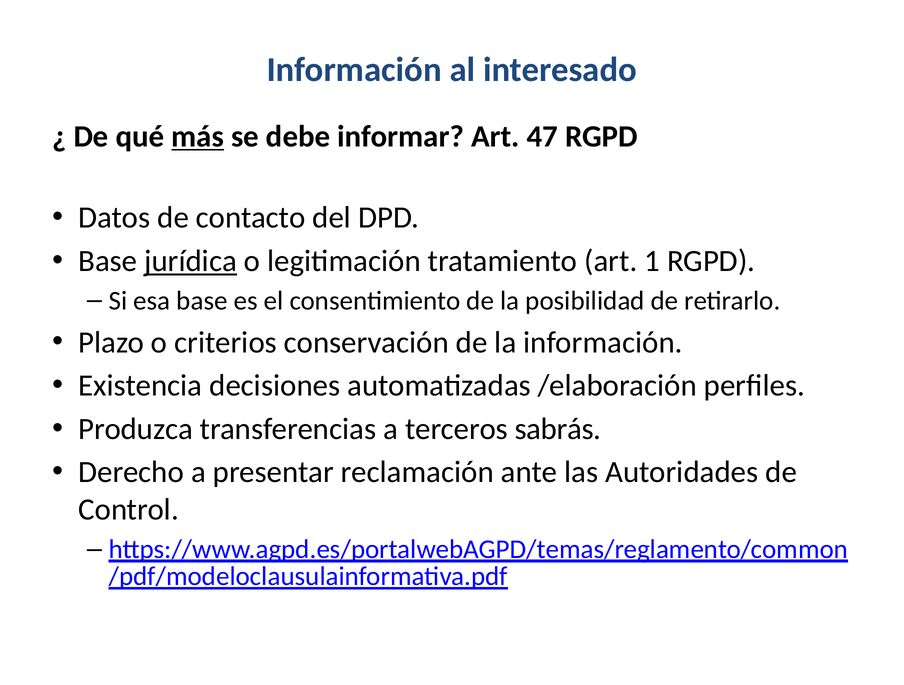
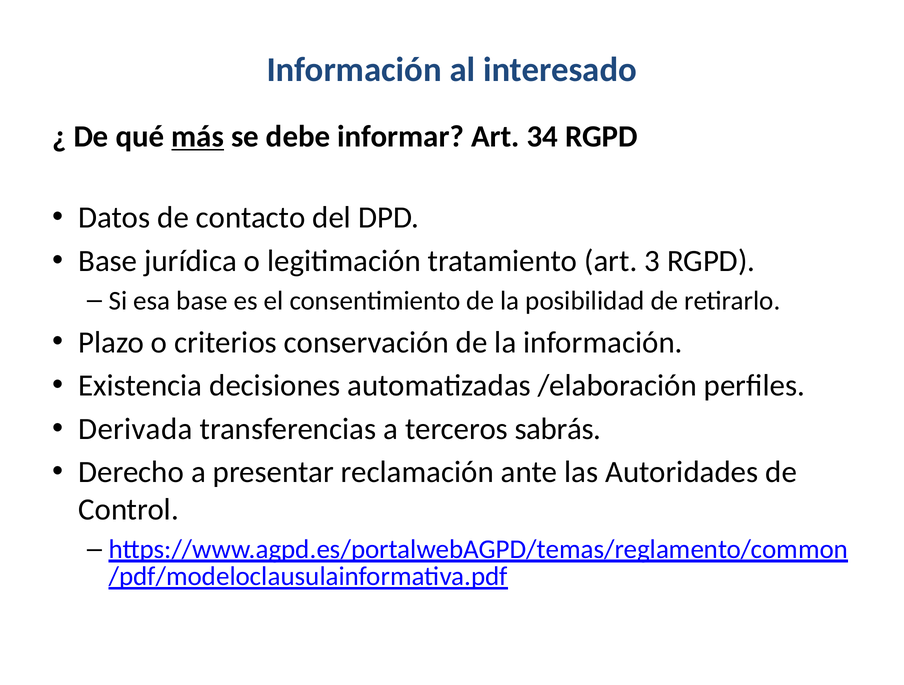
47: 47 -> 34
jurídica underline: present -> none
1: 1 -> 3
Produzca: Produzca -> Derivada
